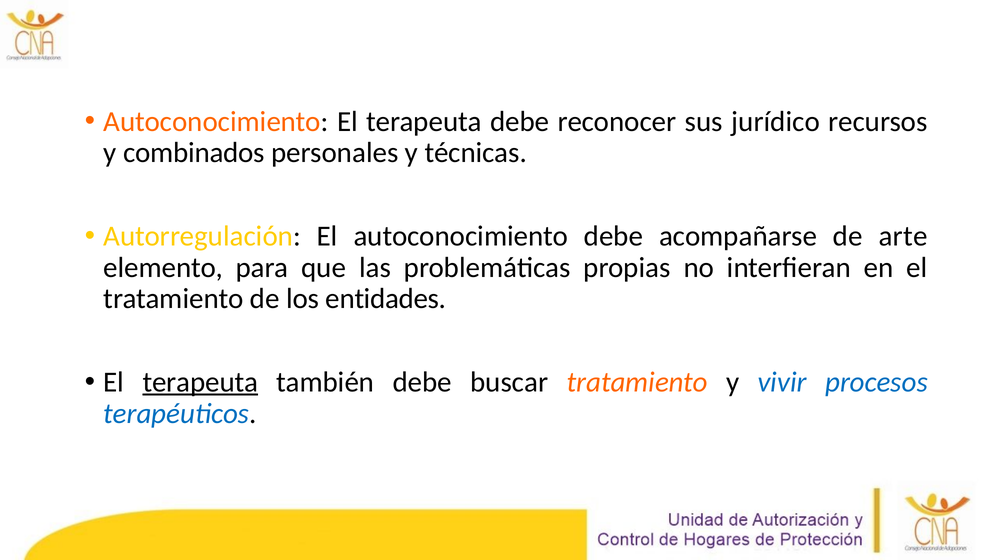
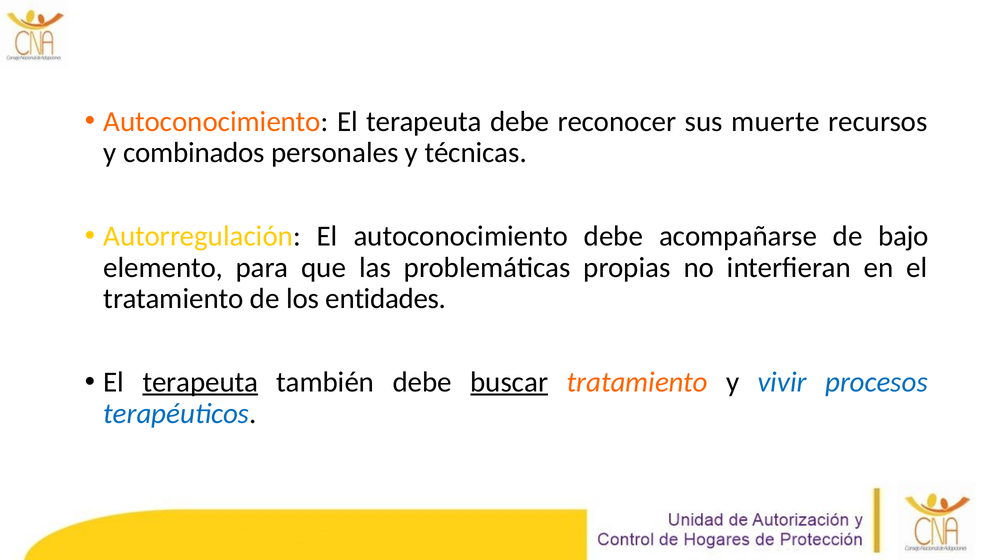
jurídico: jurídico -> muerte
arte: arte -> bajo
buscar underline: none -> present
